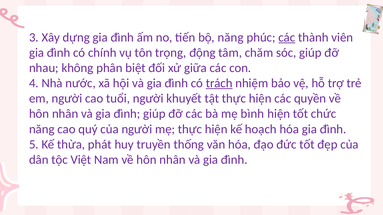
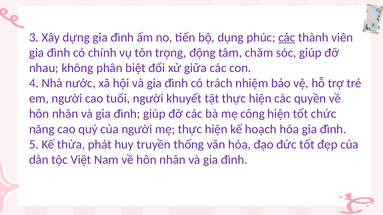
bộ năng: năng -> dụng
trách underline: present -> none
bình: bình -> công
